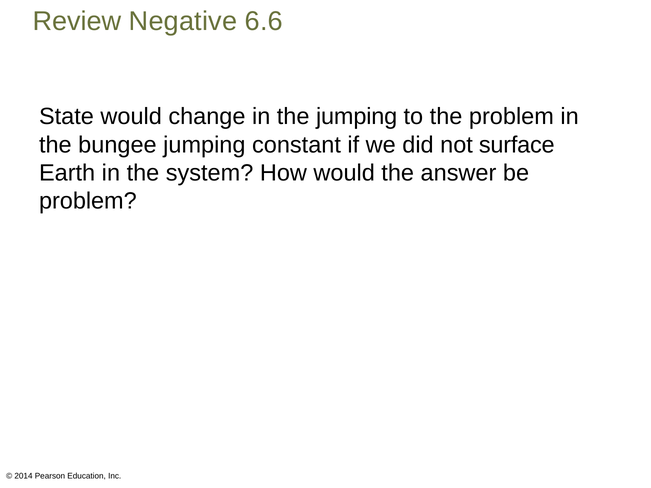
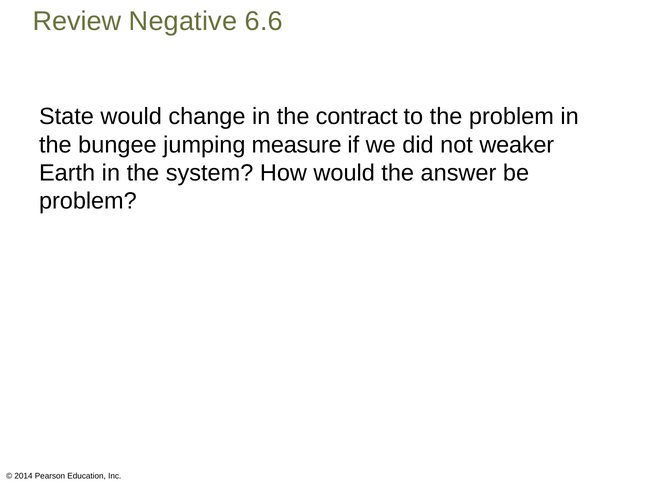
the jumping: jumping -> contract
constant: constant -> measure
surface: surface -> weaker
